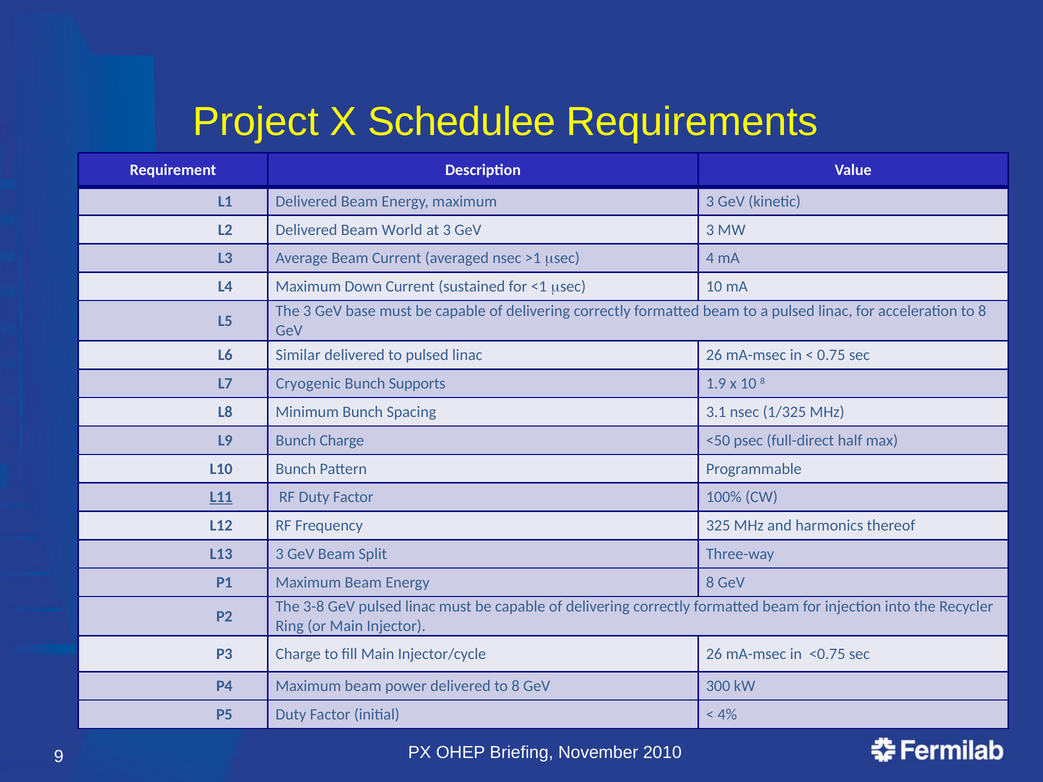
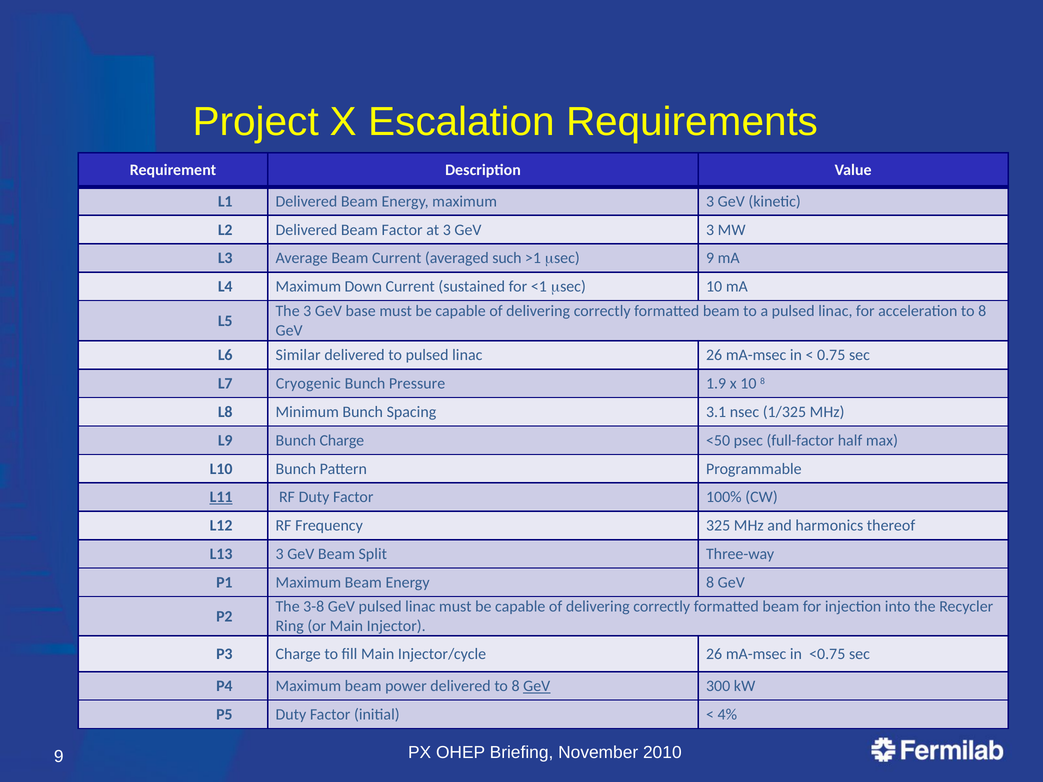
Schedulee: Schedulee -> Escalation
Beam World: World -> Factor
averaged nsec: nsec -> such
msec 4: 4 -> 9
Supports: Supports -> Pressure
full-direct: full-direct -> full-factor
GeV at (537, 686) underline: none -> present
